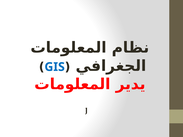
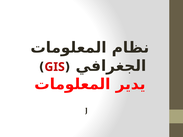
GIS colour: blue -> red
